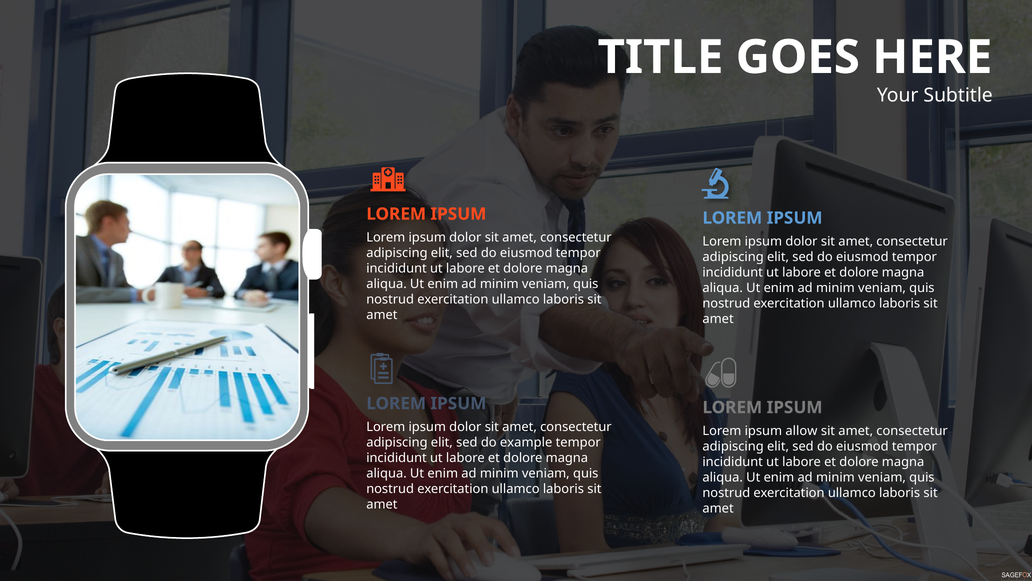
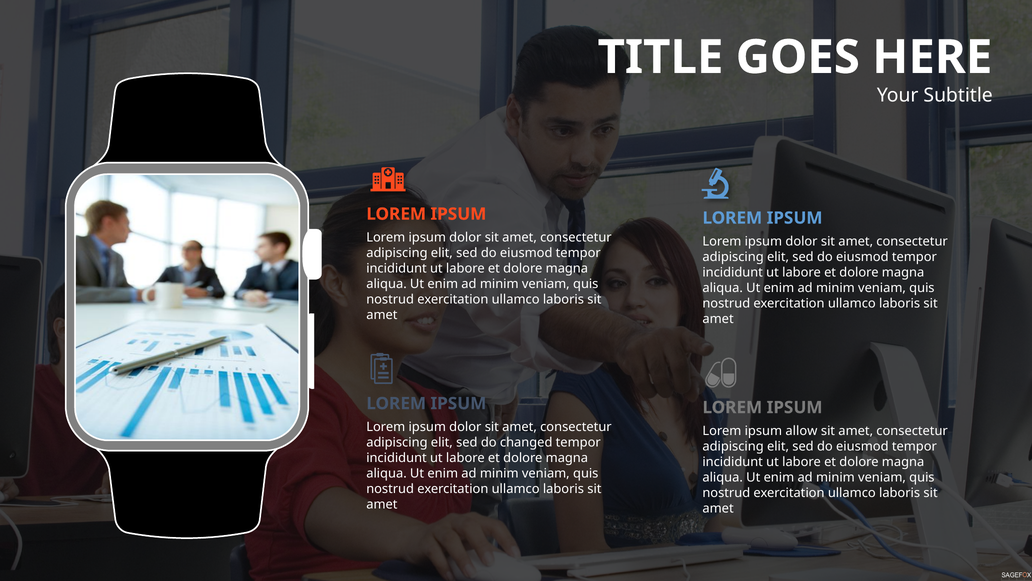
example: example -> changed
